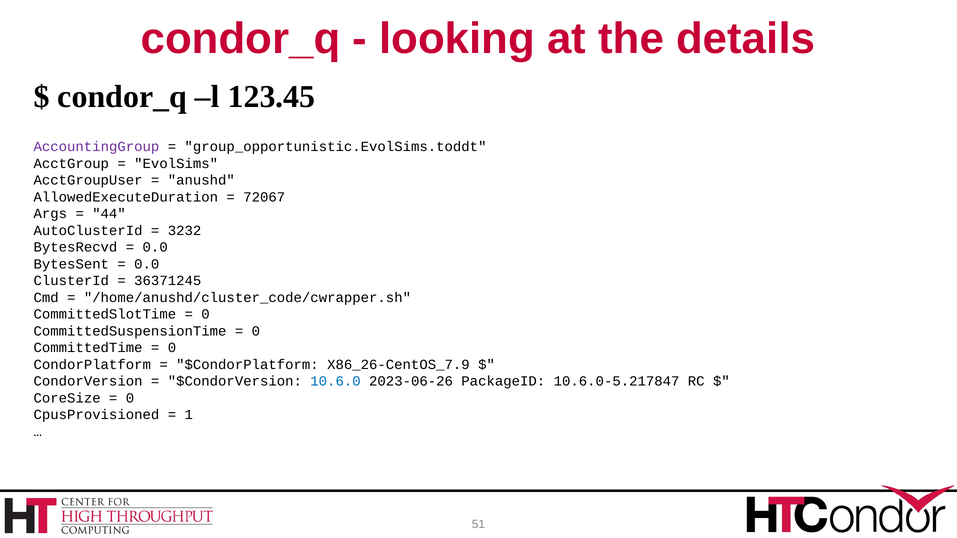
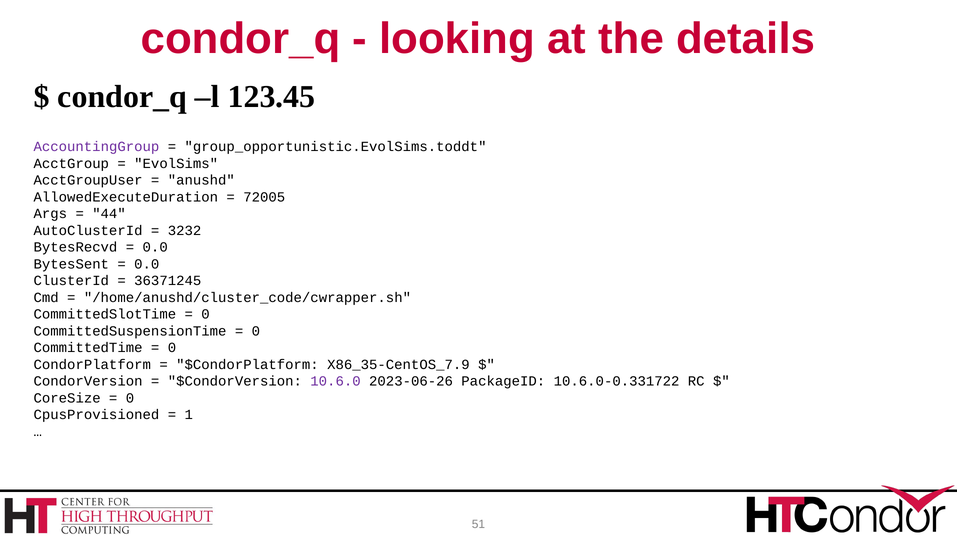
72067: 72067 -> 72005
X86_26-CentOS_7.9: X86_26-CentOS_7.9 -> X86_35-CentOS_7.9
10.6.0 colour: blue -> purple
10.6.0-5.217847: 10.6.0-5.217847 -> 10.6.0-0.331722
